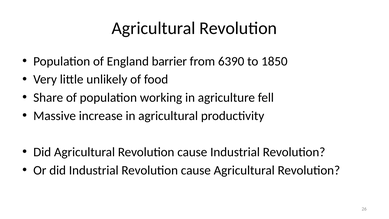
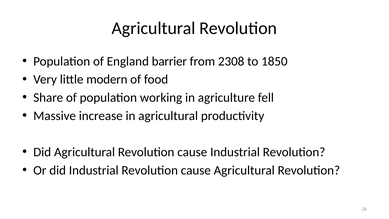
6390: 6390 -> 2308
unlikely: unlikely -> modern
